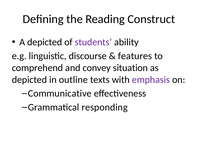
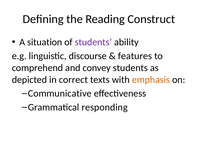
A depicted: depicted -> situation
convey situation: situation -> students
outline: outline -> correct
emphasis colour: purple -> orange
